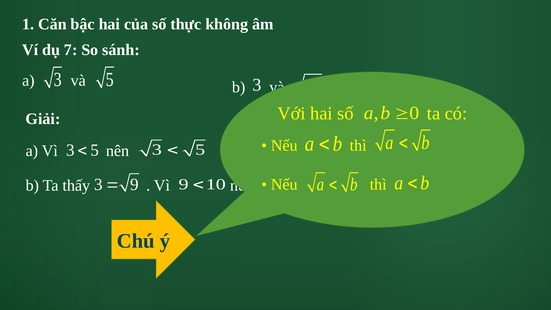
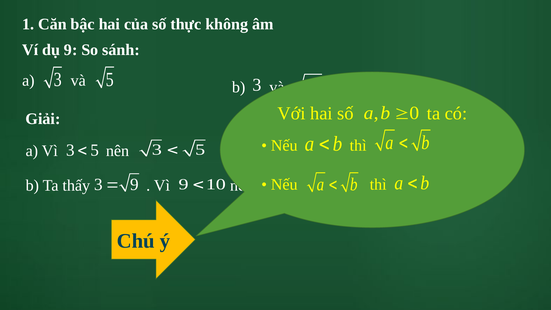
dụ 7: 7 -> 9
